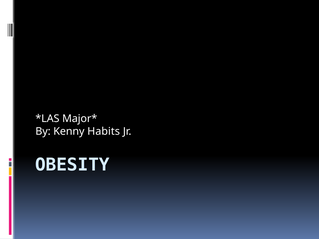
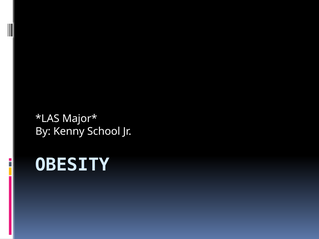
Habits: Habits -> School
